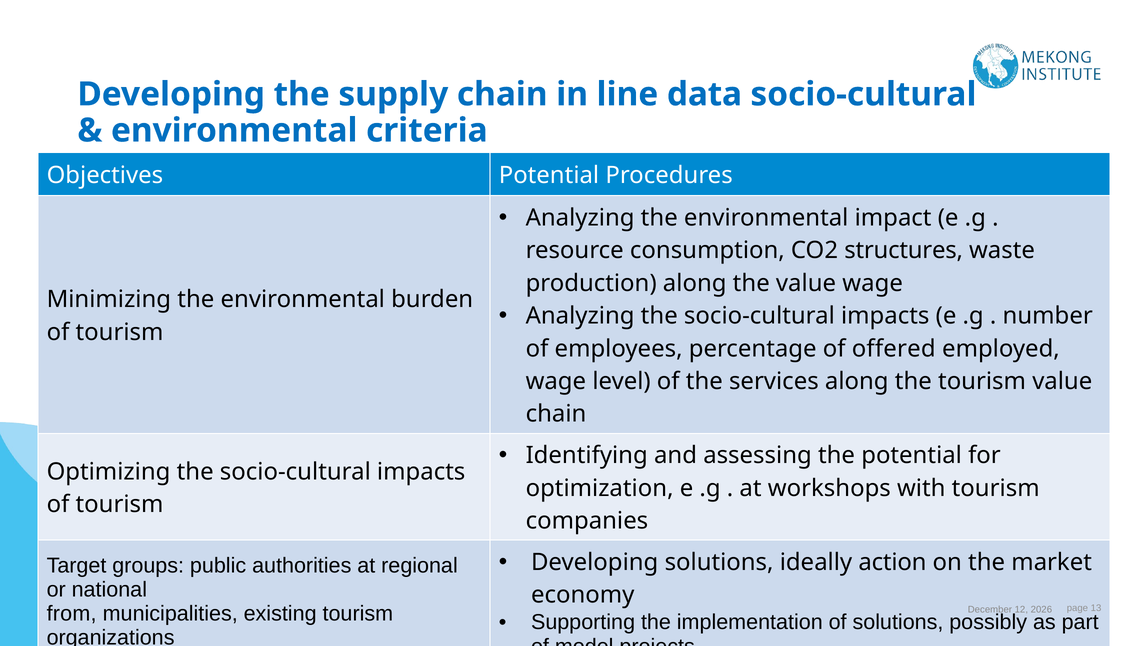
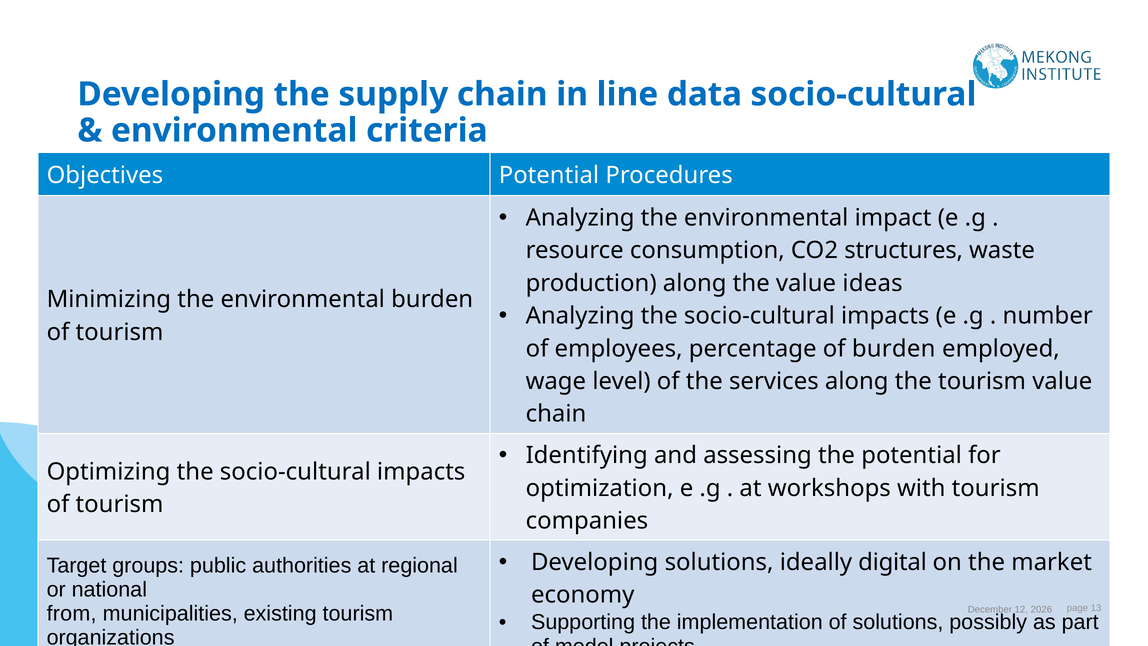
value wage: wage -> ideas
of offered: offered -> burden
action: action -> digital
